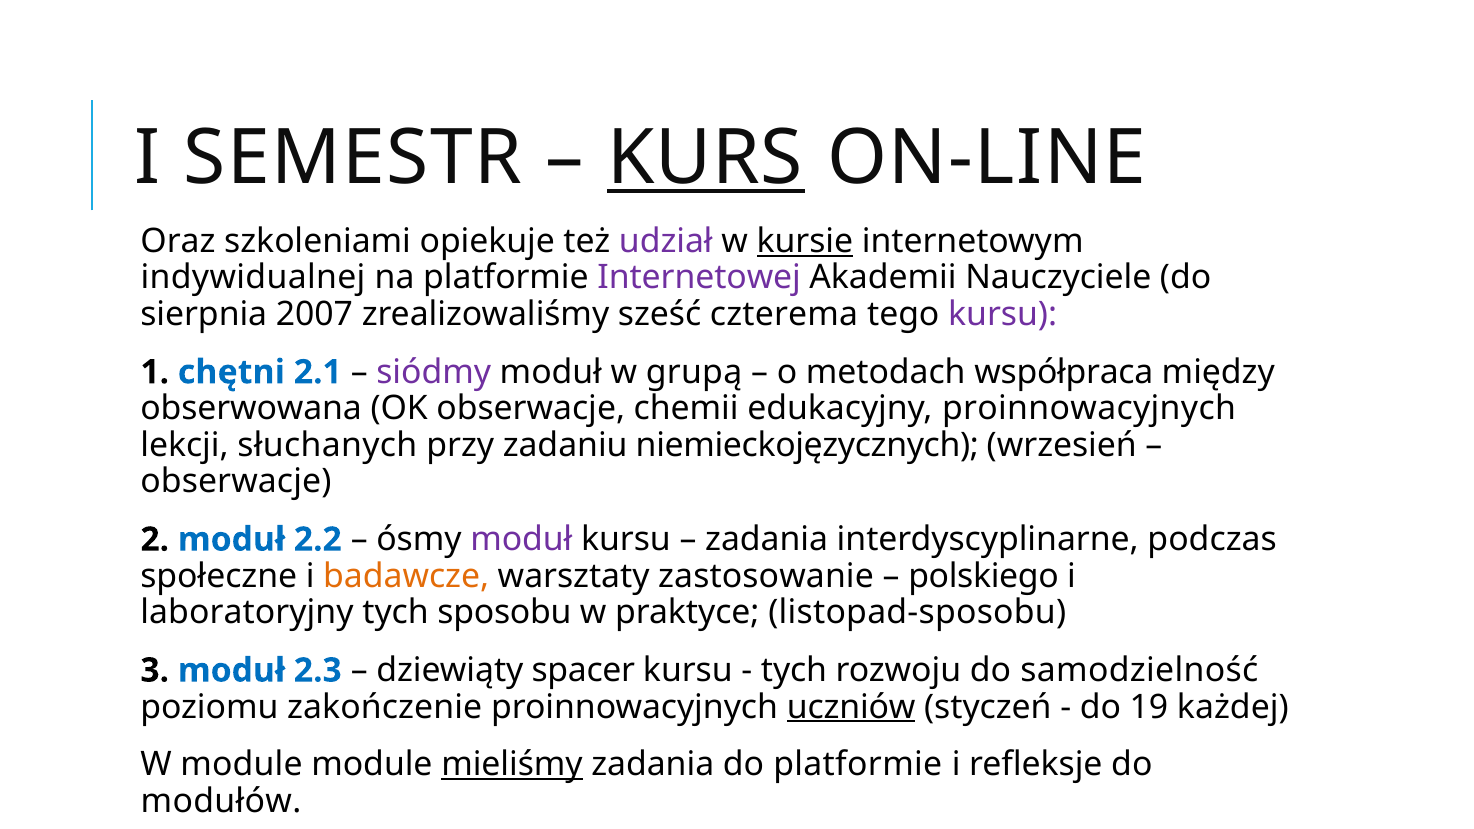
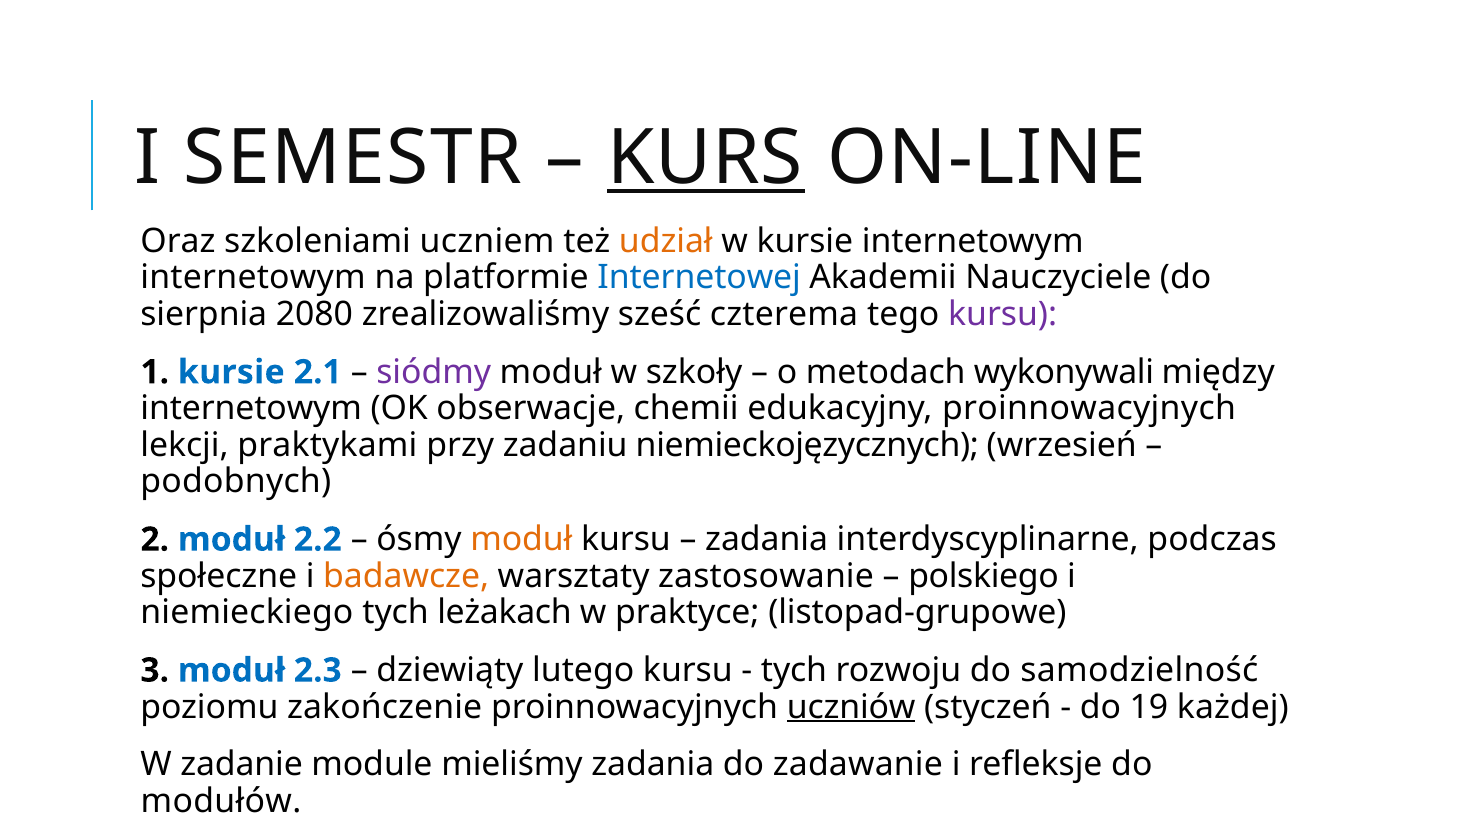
opiekuje: opiekuje -> uczniem
udział colour: purple -> orange
kursie at (805, 241) underline: present -> none
indywidualnej at (253, 278): indywidualnej -> internetowym
Internetowej colour: purple -> blue
2007: 2007 -> 2080
1 chętni: chętni -> kursie
grupą: grupą -> szkoły
współpraca: współpraca -> wykonywali
obserwowana at (251, 409): obserwowana -> internetowym
słuchanych: słuchanych -> praktykami
obserwacje at (236, 482): obserwacje -> podobnych
moduł at (521, 540) colour: purple -> orange
laboratoryjny: laboratoryjny -> niemieckiego
sposobu: sposobu -> leżakach
listopad-sposobu: listopad-sposobu -> listopad-grupowe
spacer: spacer -> lutego
W module: module -> zadanie
mieliśmy underline: present -> none
do platformie: platformie -> zadawanie
